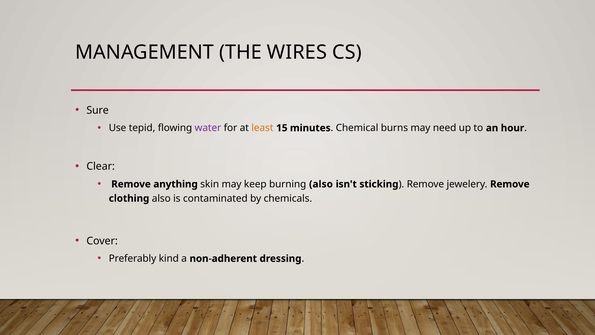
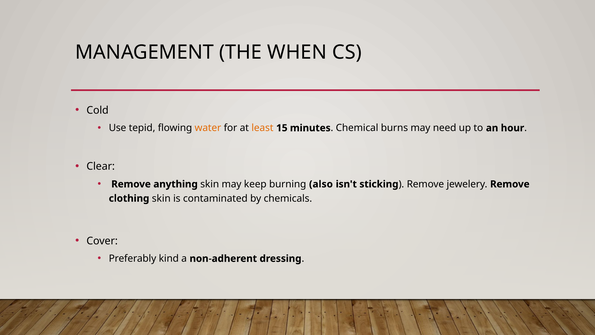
WIRES: WIRES -> WHEN
Sure: Sure -> Cold
water colour: purple -> orange
clothing also: also -> skin
